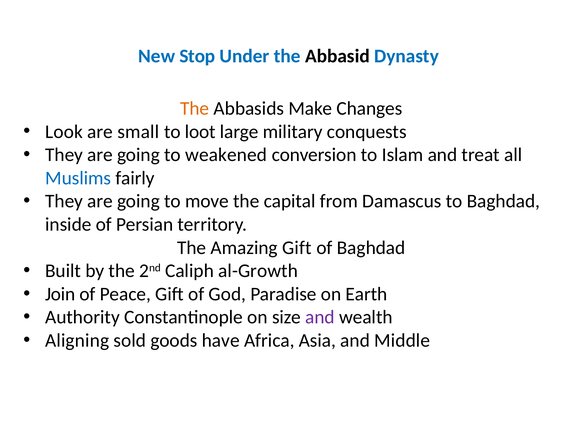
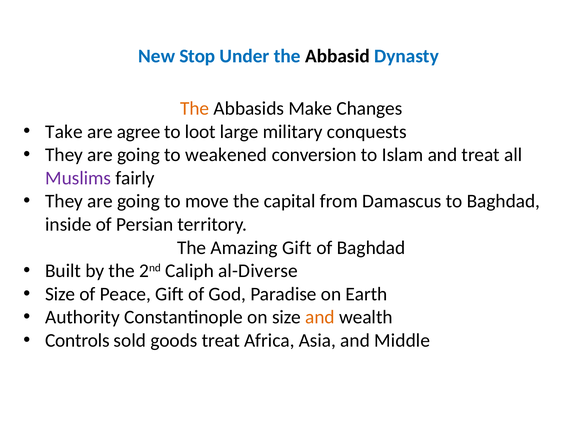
Look: Look -> Take
small: small -> agree
Muslims colour: blue -> purple
al-Growth: al-Growth -> al-Diverse
Join at (60, 294): Join -> Size
and at (320, 317) colour: purple -> orange
Aligning: Aligning -> Controls
goods have: have -> treat
